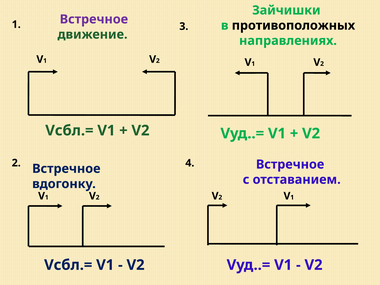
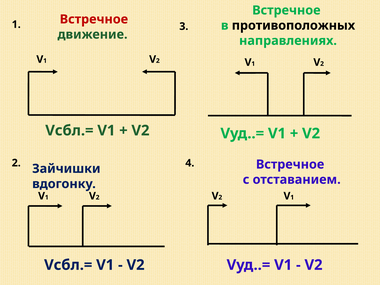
Зайчишки at (286, 10): Зайчишки -> Встречное
Встречное at (94, 19) colour: purple -> red
Встречное at (66, 169): Встречное -> Зайчишки
